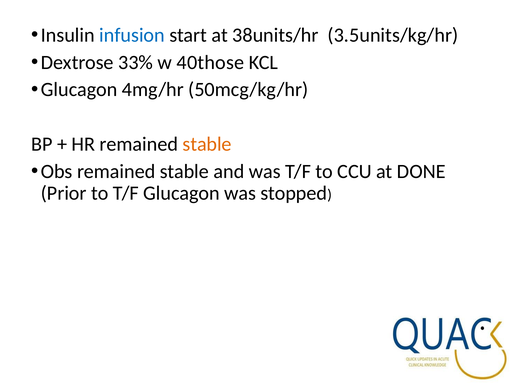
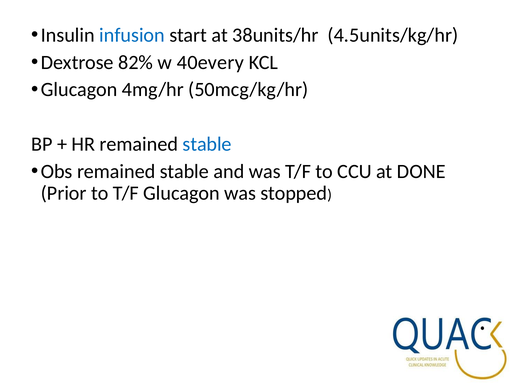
3.5units/kg/hr: 3.5units/kg/hr -> 4.5units/kg/hr
33%: 33% -> 82%
40those: 40those -> 40every
stable at (207, 144) colour: orange -> blue
